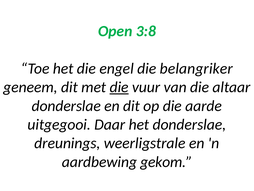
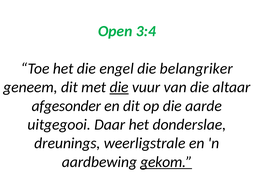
3:8: 3:8 -> 3:4
donderslae at (66, 106): donderslae -> afgesonder
gekom underline: none -> present
